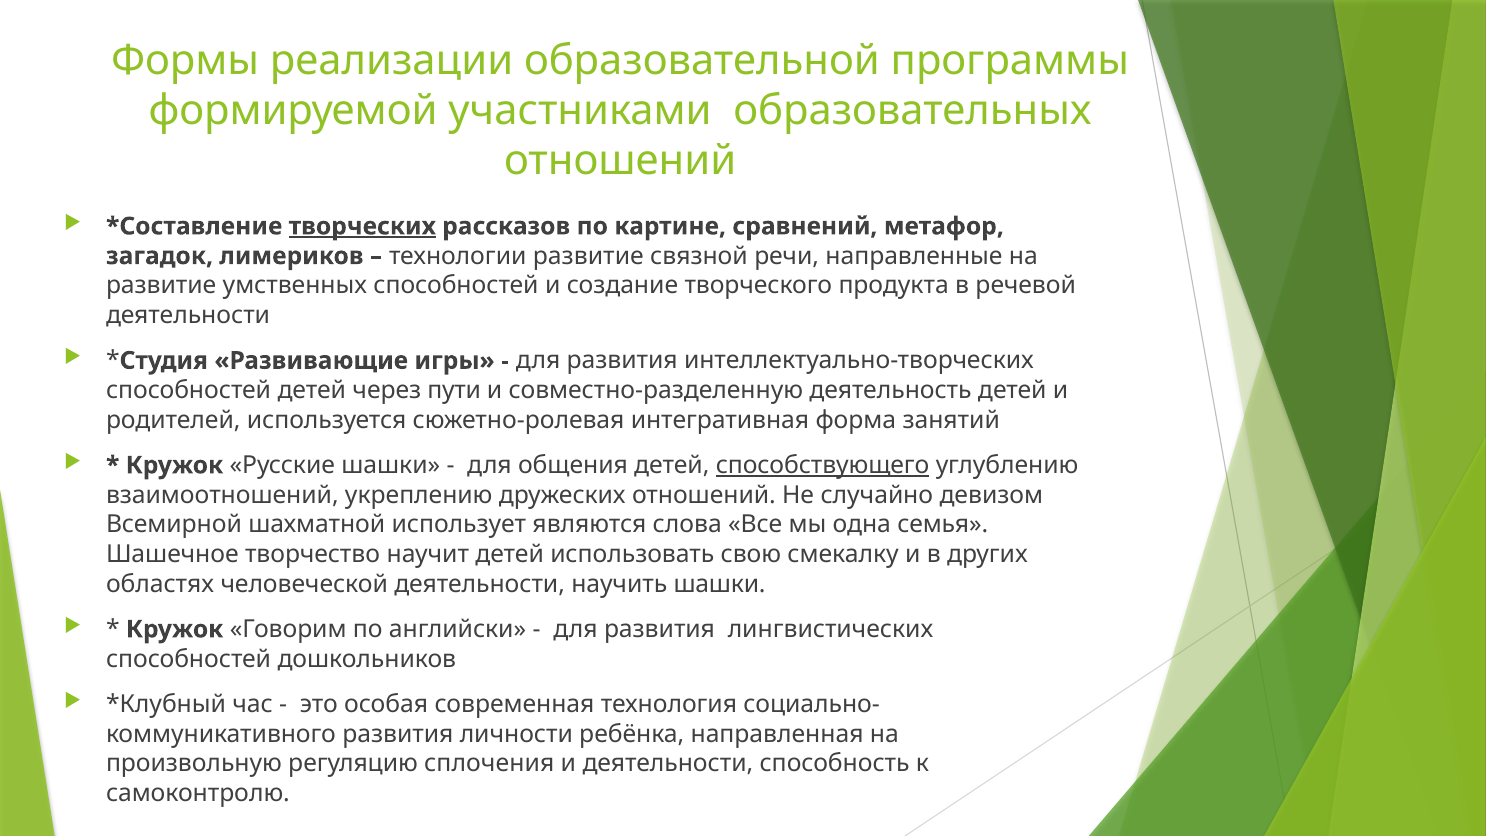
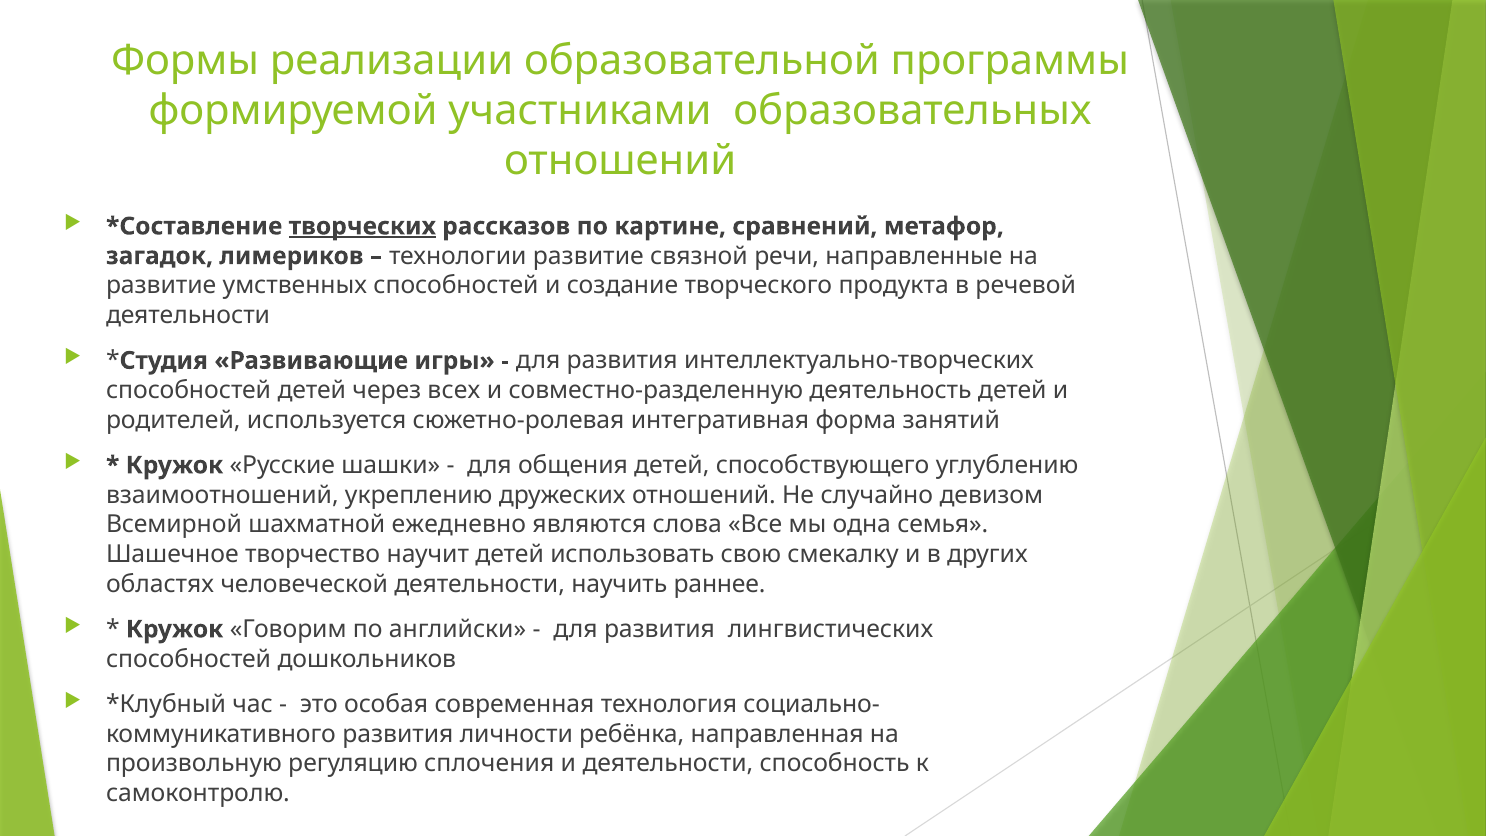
пути: пути -> всех
способствующего underline: present -> none
использует: использует -> ежедневно
научить шашки: шашки -> раннее
